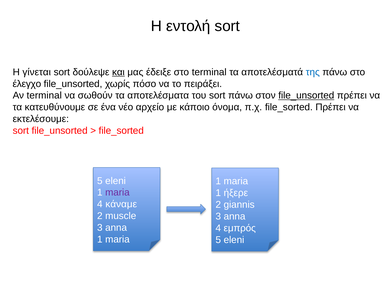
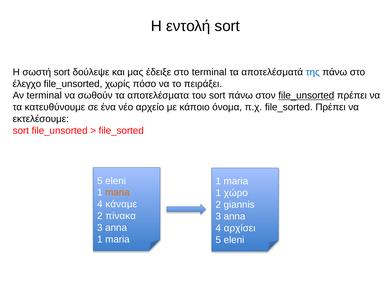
γίνεται: γίνεται -> σωστή
και underline: present -> none
maria at (117, 193) colour: purple -> orange
ήξερε: ήξερε -> χώρο
muscle: muscle -> πίνακα
εμπρός: εμπρός -> αρχίσει
